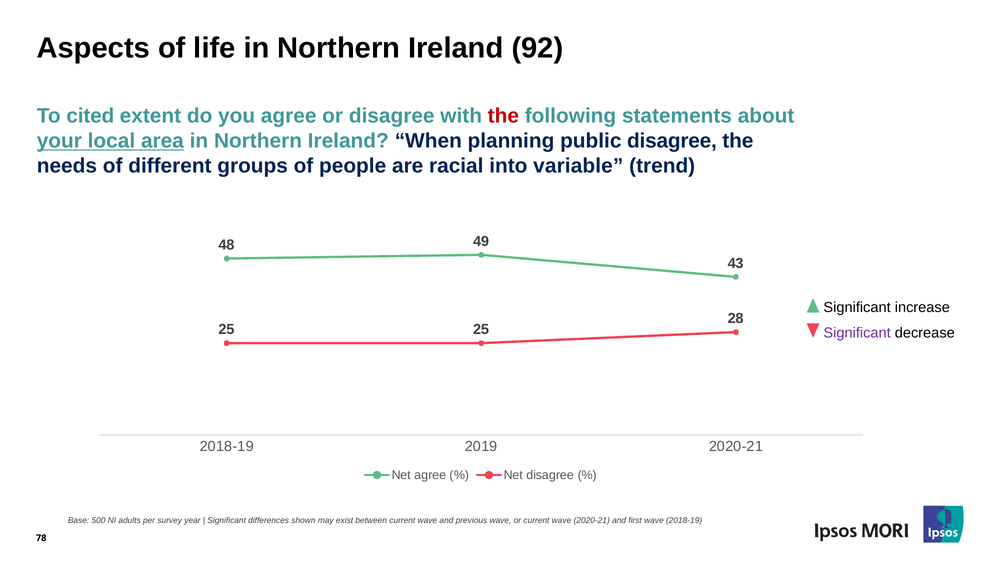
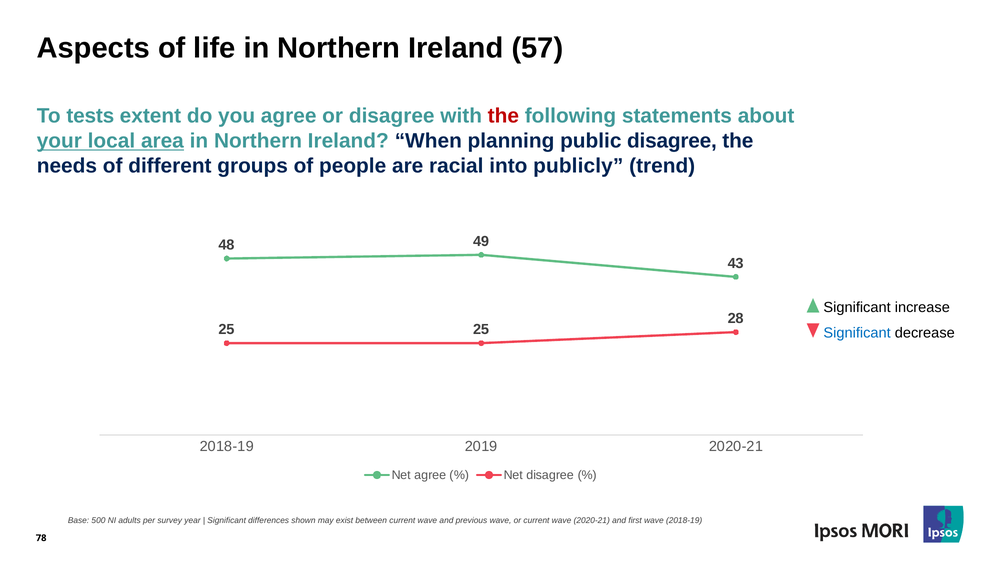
92: 92 -> 57
cited: cited -> tests
variable: variable -> publicly
Significant at (857, 333) colour: purple -> blue
